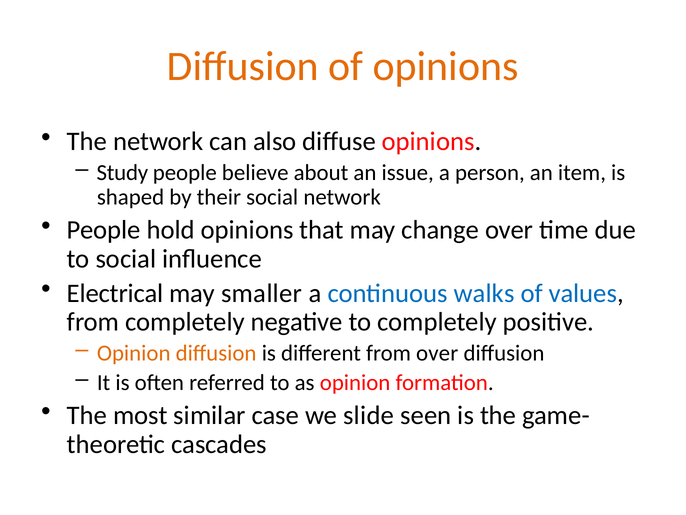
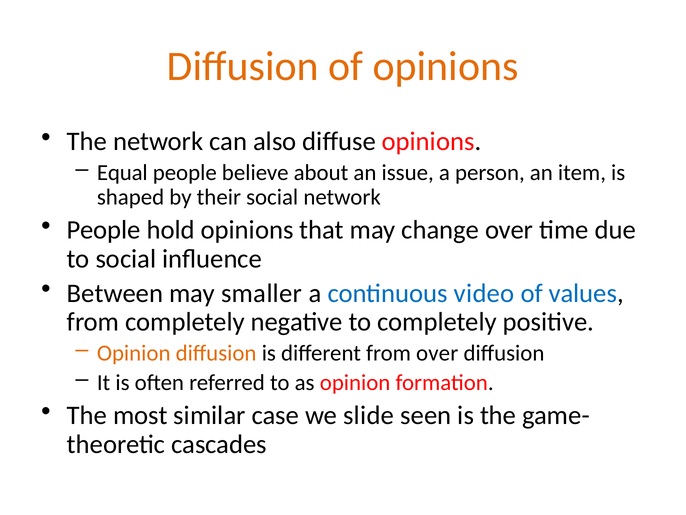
Study: Study -> Equal
Electrical: Electrical -> Between
walks: walks -> video
